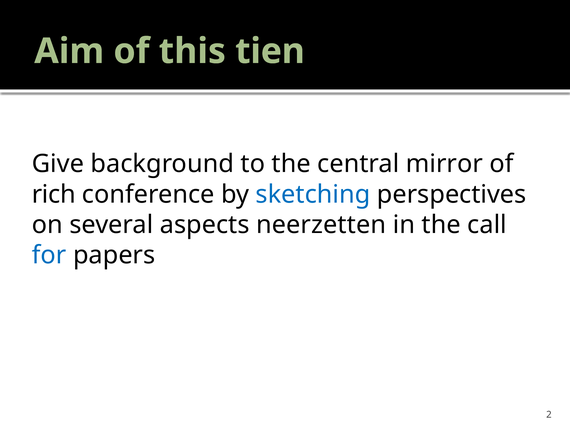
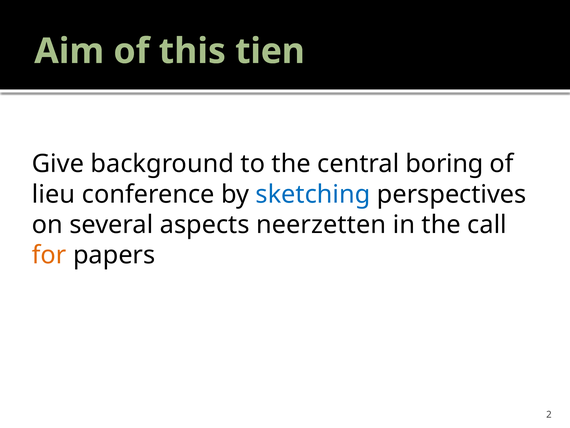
mirror: mirror -> boring
rich: rich -> lieu
for colour: blue -> orange
